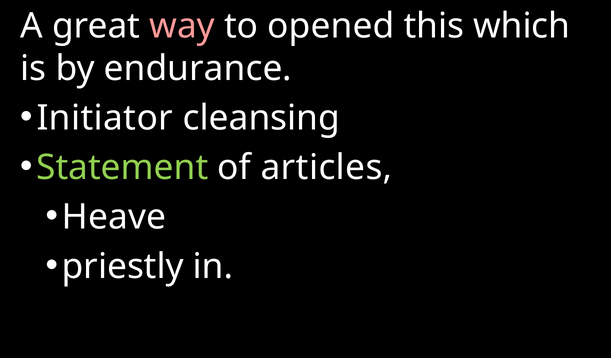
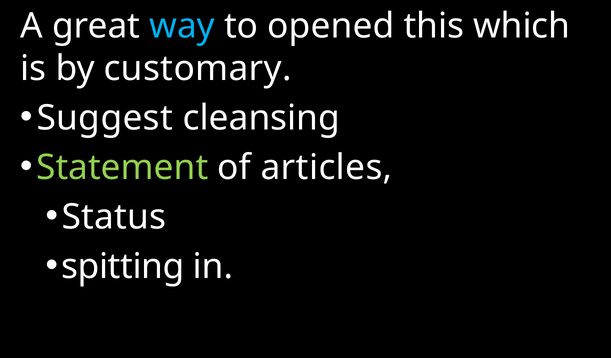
way colour: pink -> light blue
endurance: endurance -> customary
Initiator: Initiator -> Suggest
Heave: Heave -> Status
priestly: priestly -> spitting
